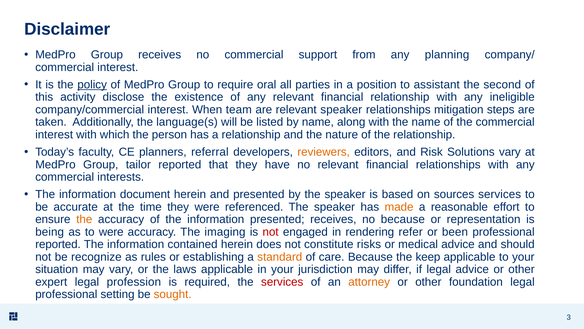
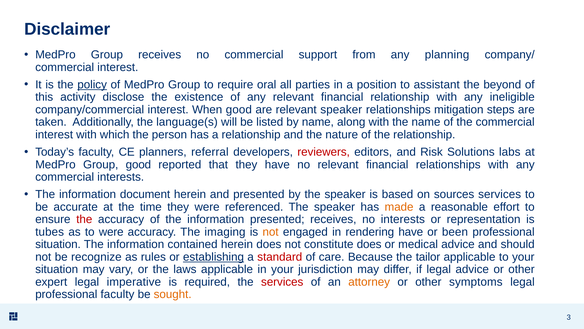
second: second -> beyond
When team: team -> good
reviewers colour: orange -> red
Solutions vary: vary -> labs
Group tailor: tailor -> good
the at (84, 219) colour: orange -> red
no because: because -> interests
being: being -> tubes
not at (271, 232) colour: red -> orange
rendering refer: refer -> have
reported at (58, 244): reported -> situation
constitute risks: risks -> does
establishing underline: none -> present
standard colour: orange -> red
keep: keep -> tailor
profession: profession -> imperative
foundation: foundation -> symptoms
professional setting: setting -> faculty
